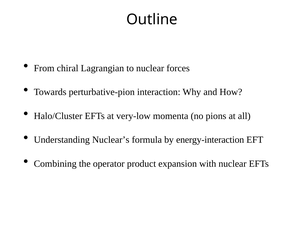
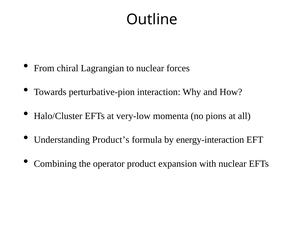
Nuclear’s: Nuclear’s -> Product’s
